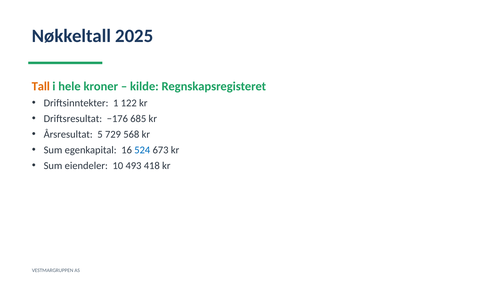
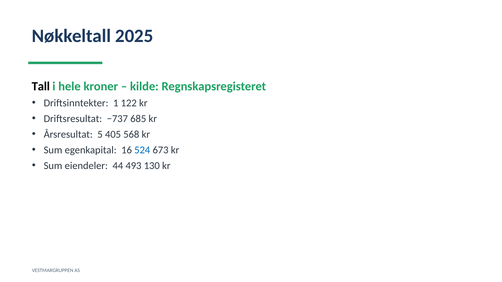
Tall colour: orange -> black
−176: −176 -> −737
729: 729 -> 405
10: 10 -> 44
418: 418 -> 130
